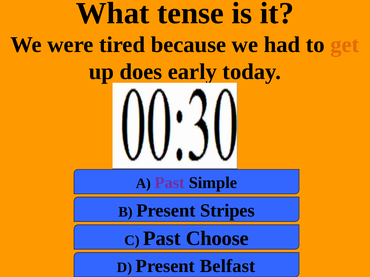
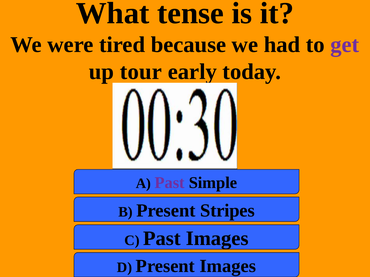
get colour: orange -> purple
does: does -> tour
Past Choose: Choose -> Images
Present Belfast: Belfast -> Images
